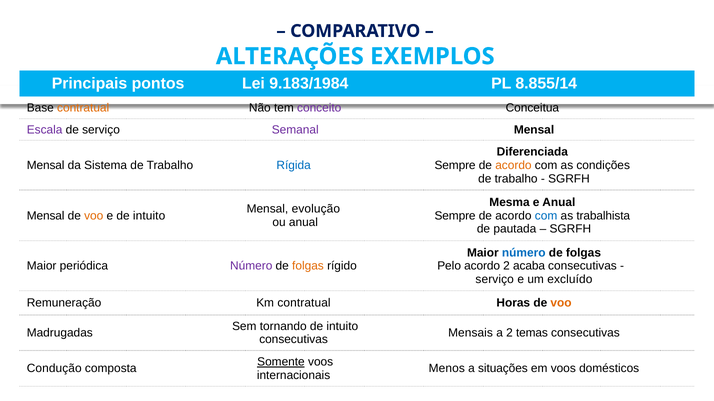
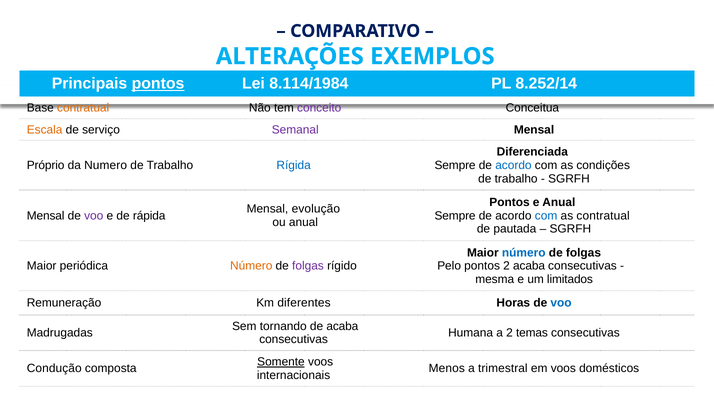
pontos at (158, 84) underline: none -> present
9.183/1984: 9.183/1984 -> 8.114/1984
8.855/14: 8.855/14 -> 8.252/14
Escala colour: purple -> orange
Mensal at (46, 166): Mensal -> Próprio
Sistema: Sistema -> Numero
acordo at (513, 166) colour: orange -> blue
Mesma at (510, 203): Mesma -> Pontos
voo at (94, 216) colour: orange -> purple
e de intuito: intuito -> rápida
as trabalhista: trabalhista -> contratual
Número at (251, 266) colour: purple -> orange
folgas at (308, 266) colour: orange -> purple
Pelo acordo: acordo -> pontos
serviço at (495, 280): serviço -> mesma
excluído: excluído -> limitados
Km contratual: contratual -> diferentes
voo at (561, 303) colour: orange -> blue
intuito at (342, 327): intuito -> acaba
Mensais: Mensais -> Humana
situações: situações -> trimestral
